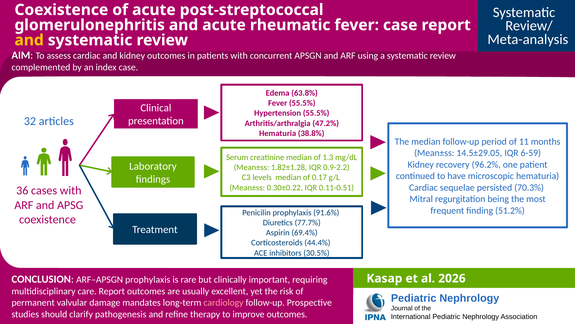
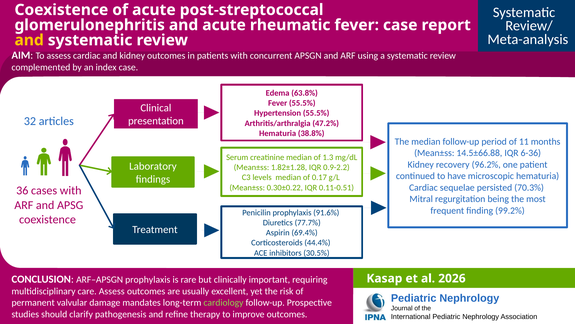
14.5±29.05: 14.5±29.05 -> 14.5±66.88
6-59: 6-59 -> 6-36
51.2%: 51.2% -> 99.2%
care Report: Report -> Assess
cardiology colour: pink -> light green
